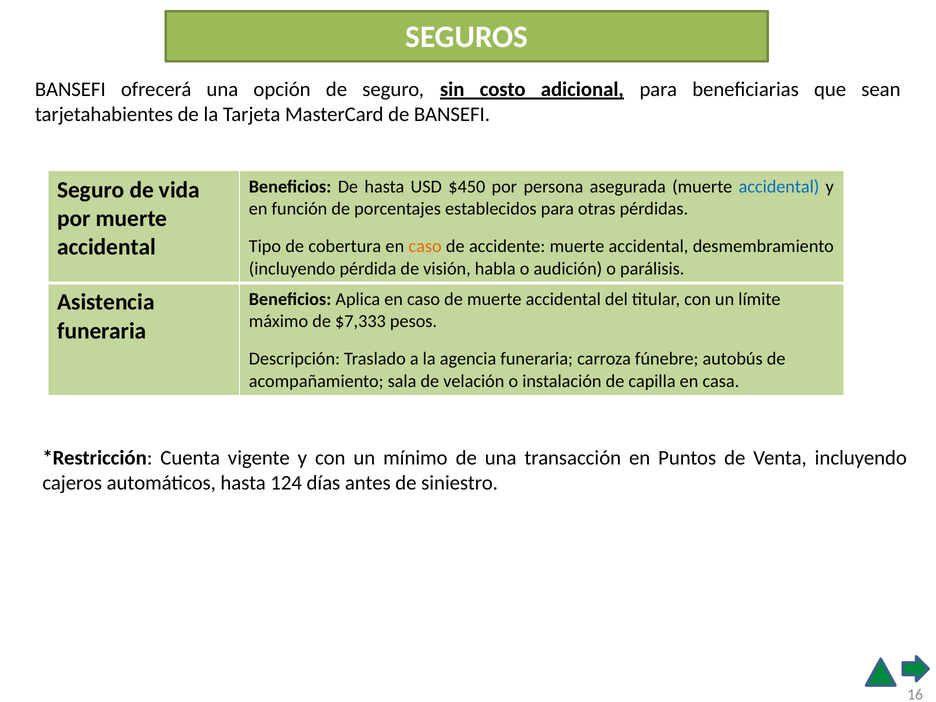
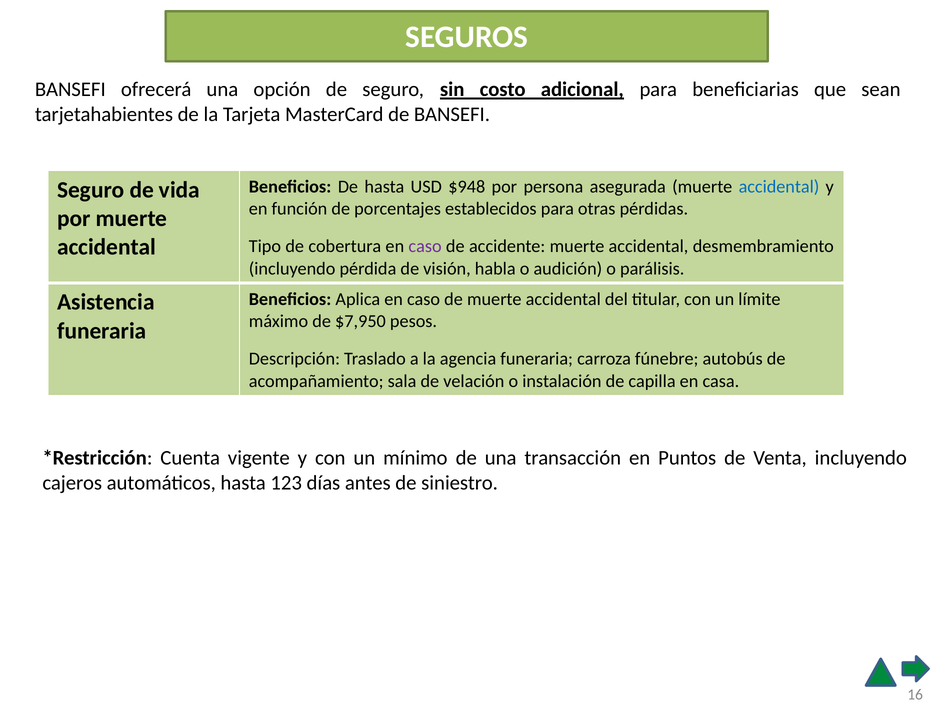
$450: $450 -> $948
caso at (425, 246) colour: orange -> purple
$7,333: $7,333 -> $7,950
124: 124 -> 123
